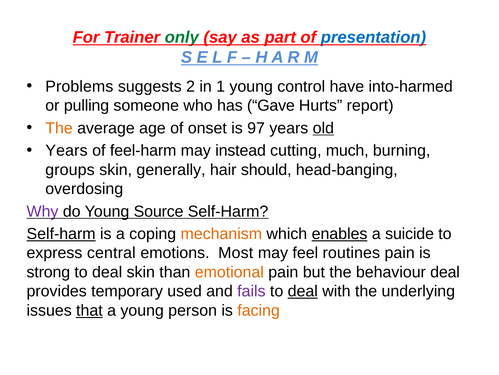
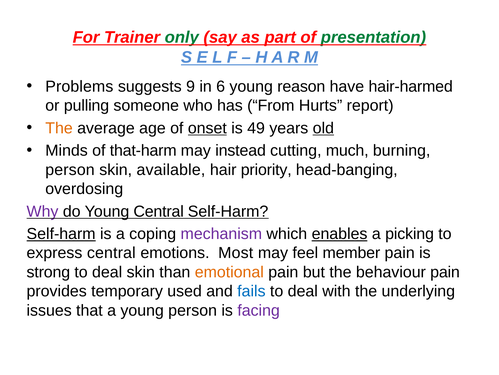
presentation colour: blue -> green
2: 2 -> 9
1: 1 -> 6
control: control -> reason
into-harmed: into-harmed -> hair-harmed
Gave: Gave -> From
onset underline: none -> present
97: 97 -> 49
Years at (66, 150): Years -> Minds
feel-harm: feel-harm -> that-harm
groups at (70, 169): groups -> person
generally: generally -> available
should: should -> priority
Young Source: Source -> Central
mechanism colour: orange -> purple
suicide: suicide -> picking
routines: routines -> member
behaviour deal: deal -> pain
fails colour: purple -> blue
deal at (303, 291) underline: present -> none
that underline: present -> none
facing colour: orange -> purple
